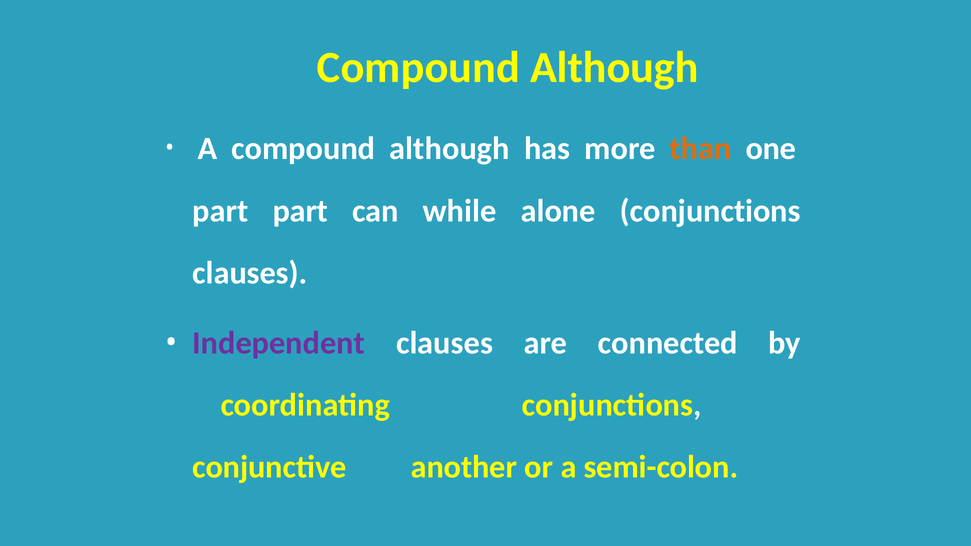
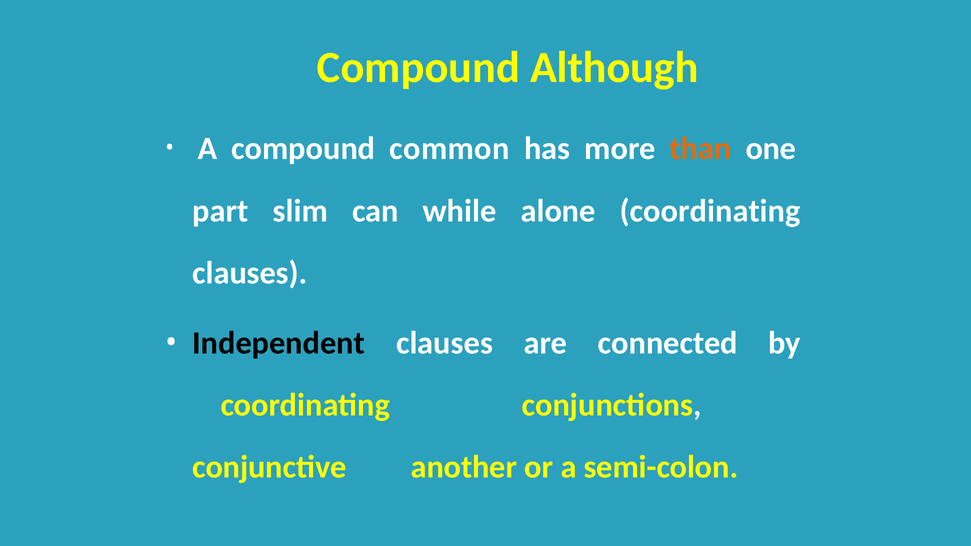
A compound although: although -> common
part part: part -> slim
alone conjunctions: conjunctions -> coordinating
Independent colour: purple -> black
